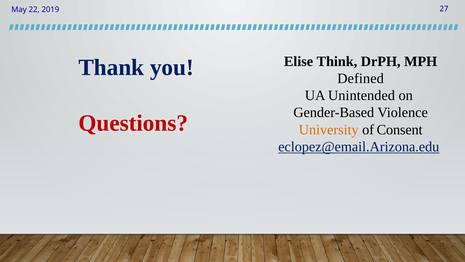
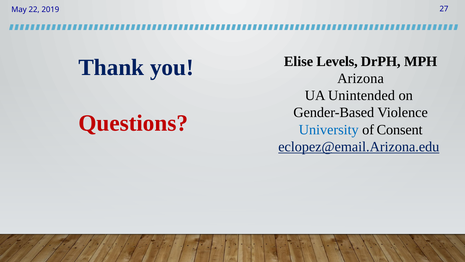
Think: Think -> Levels
Defined: Defined -> Arizona
University colour: orange -> blue
